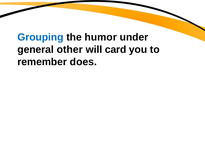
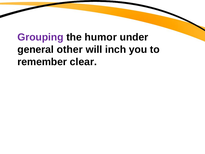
Grouping colour: blue -> purple
card: card -> inch
does: does -> clear
